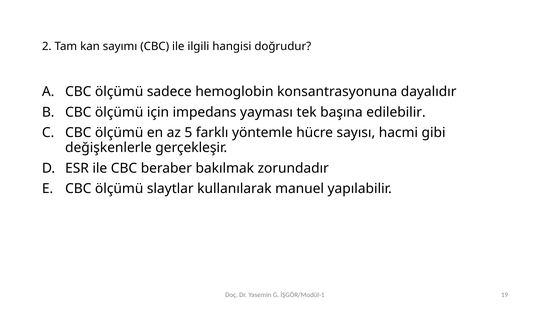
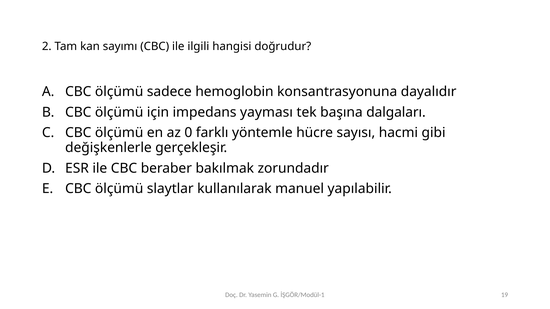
edilebilir: edilebilir -> dalgaları
5: 5 -> 0
